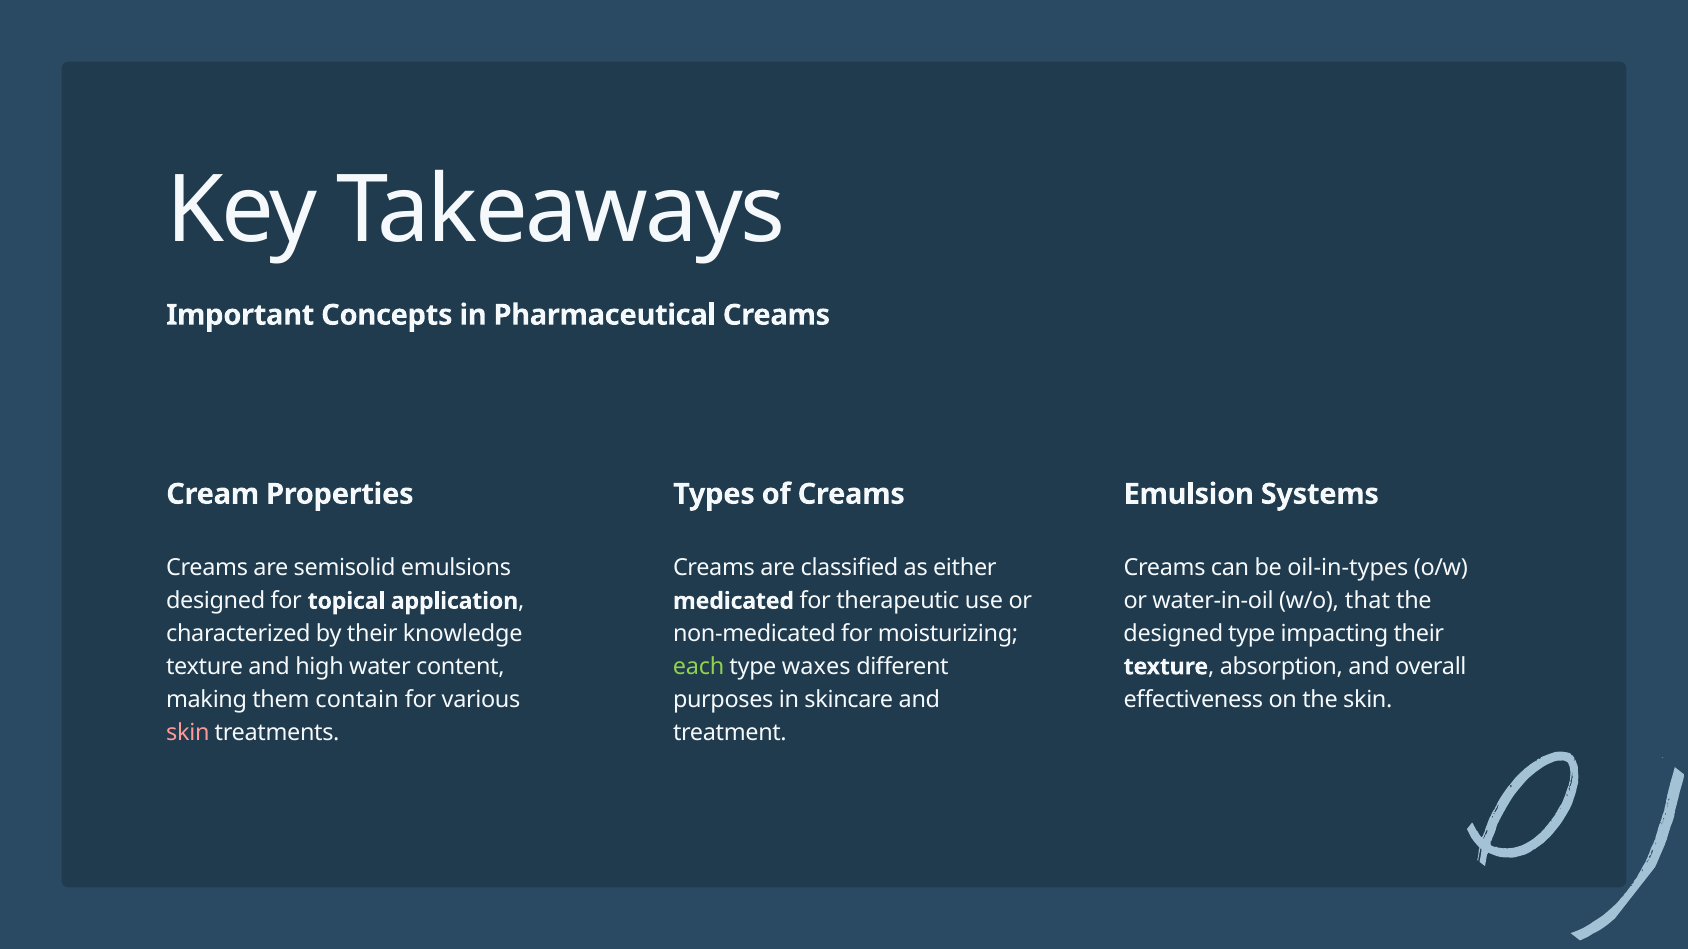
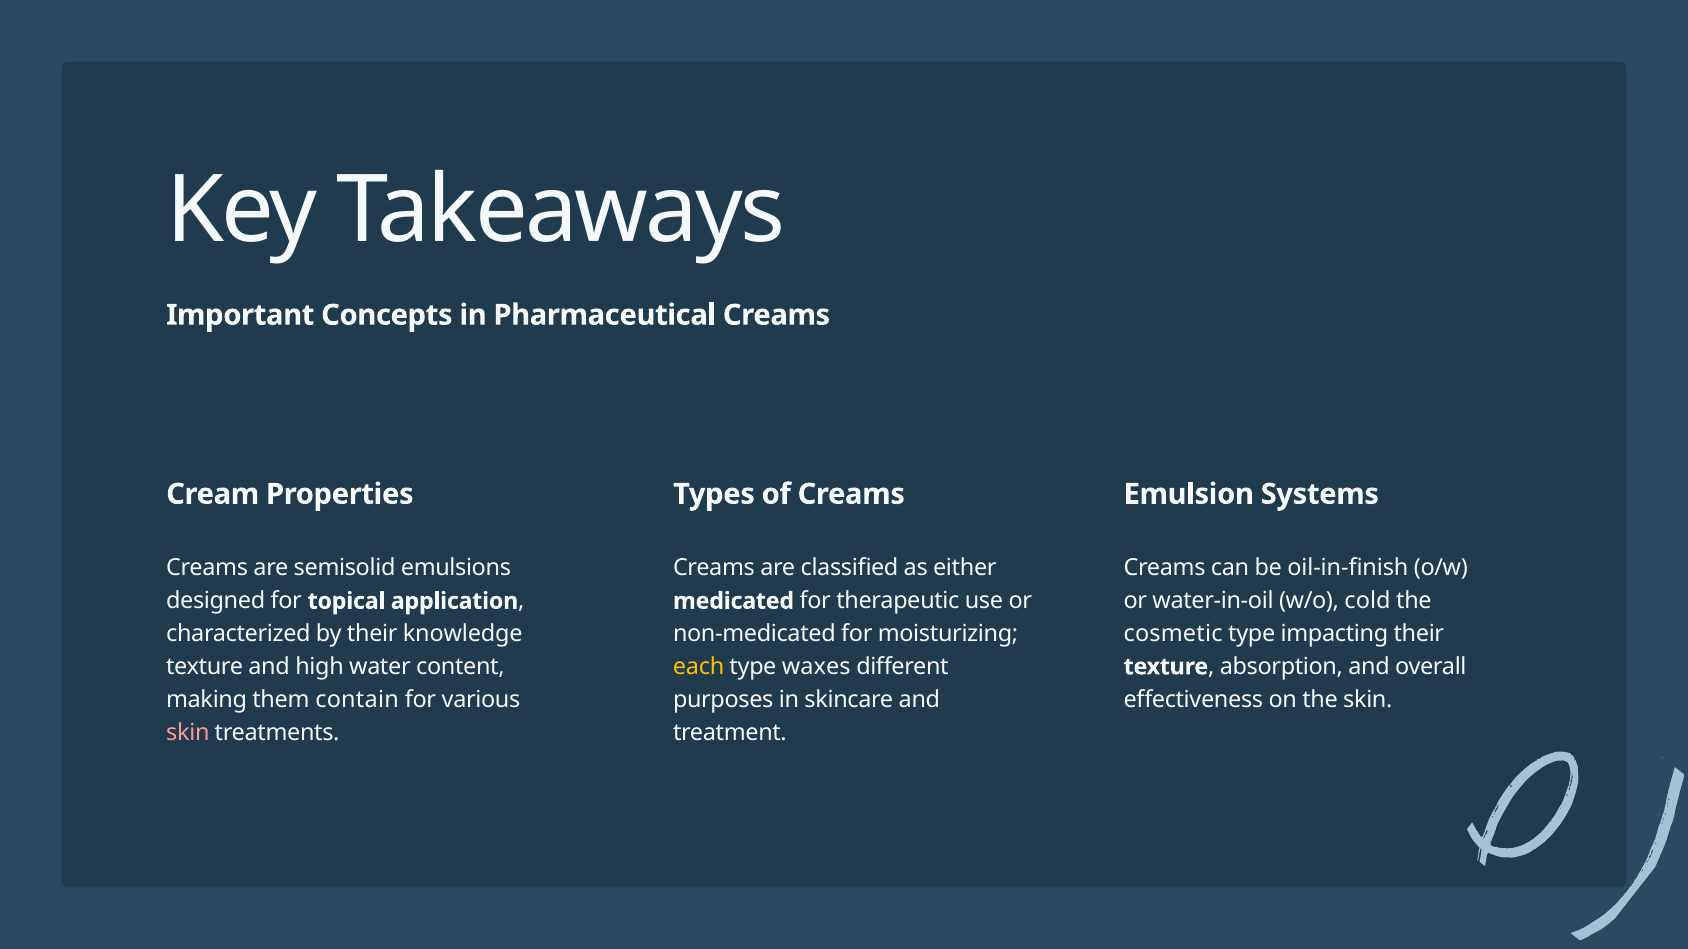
oil-in-types: oil-in-types -> oil-in-finish
that: that -> cold
designed at (1173, 634): designed -> cosmetic
each colour: light green -> yellow
